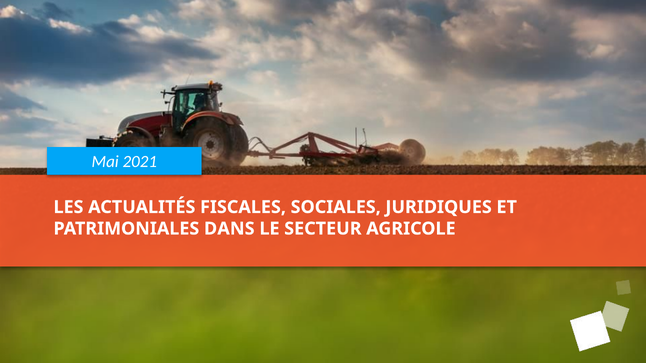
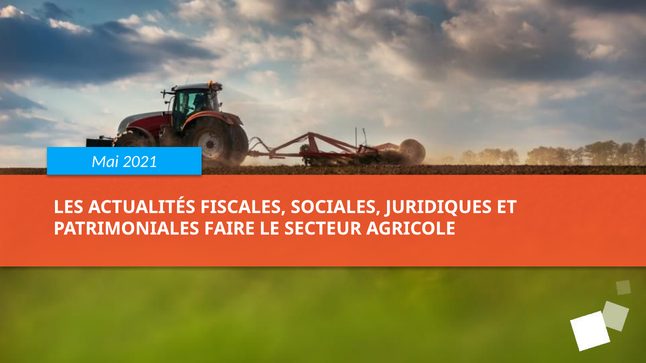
DANS: DANS -> FAIRE
